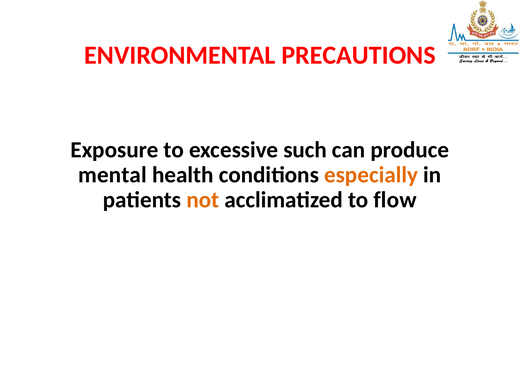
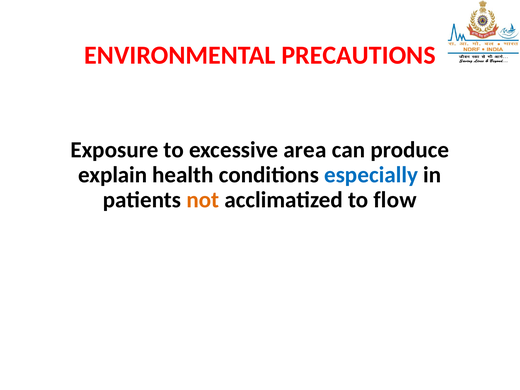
such: such -> area
mental: mental -> explain
especially colour: orange -> blue
